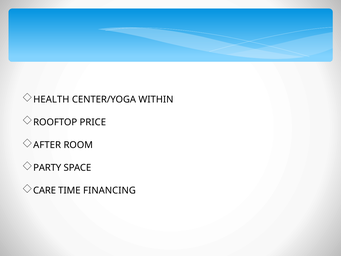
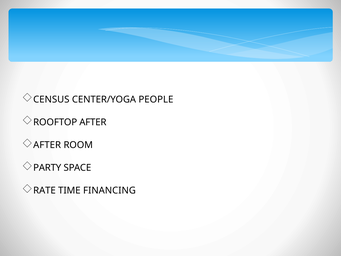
HEALTH: HEALTH -> CENSUS
WITHIN: WITHIN -> PEOPLE
ROOFTOP PRICE: PRICE -> AFTER
CARE: CARE -> RATE
